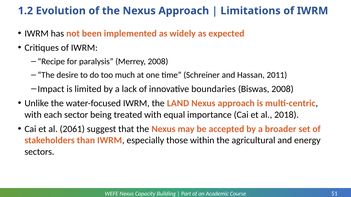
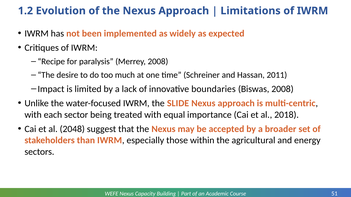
LAND: LAND -> SLIDE
2061: 2061 -> 2048
